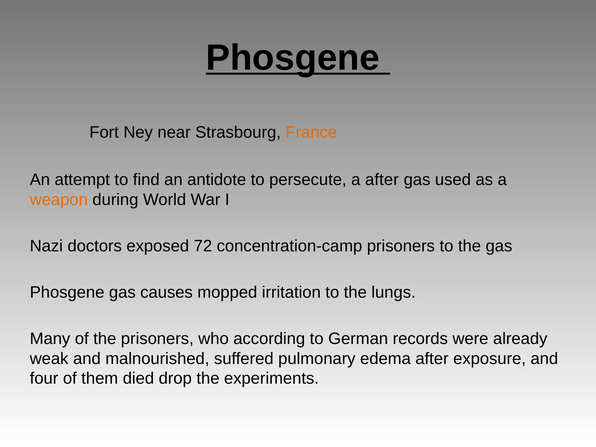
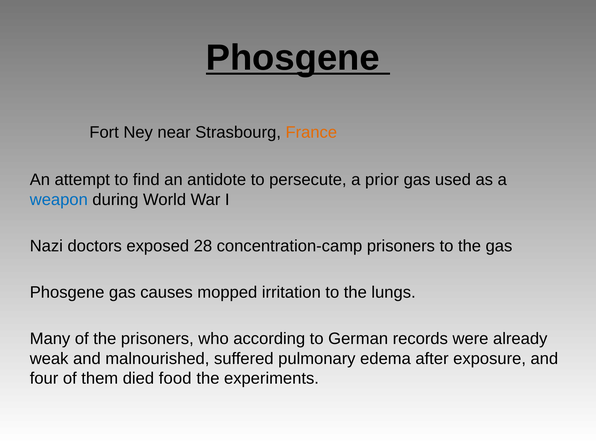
a after: after -> prior
weapon colour: orange -> blue
72: 72 -> 28
drop: drop -> food
